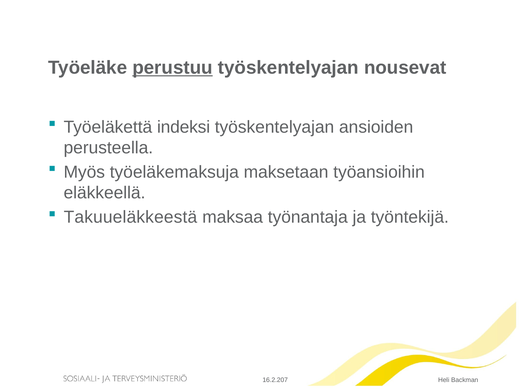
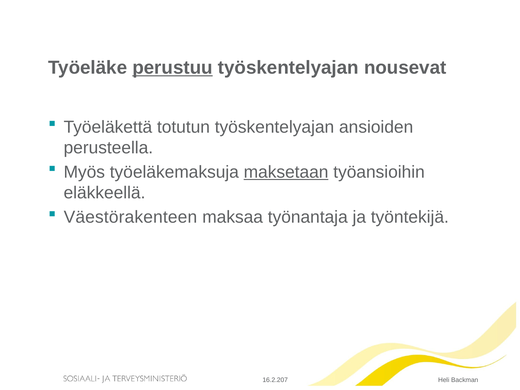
indeksi: indeksi -> totutun
maksetaan underline: none -> present
Takuueläkkeestä: Takuueläkkeestä -> Väestörakenteen
